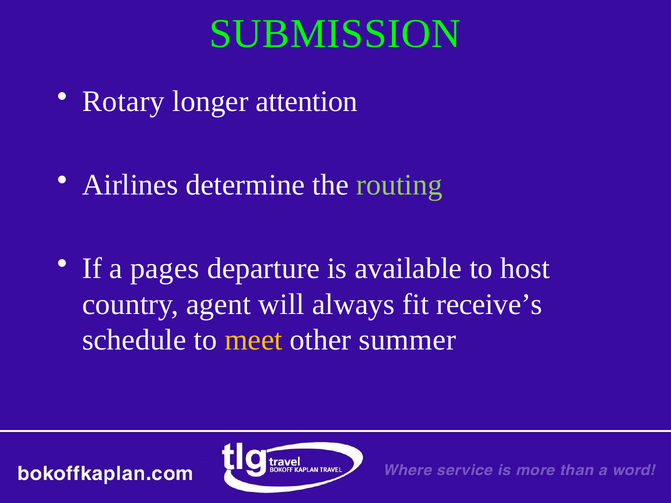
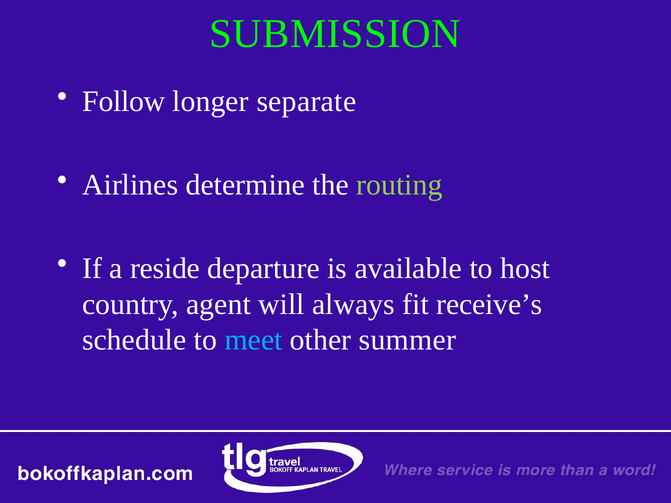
Rotary: Rotary -> Follow
attention: attention -> separate
pages: pages -> reside
meet colour: yellow -> light blue
